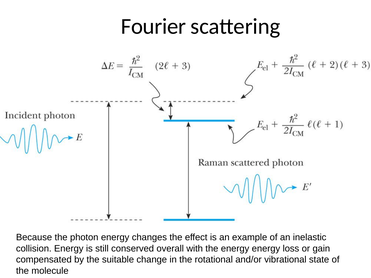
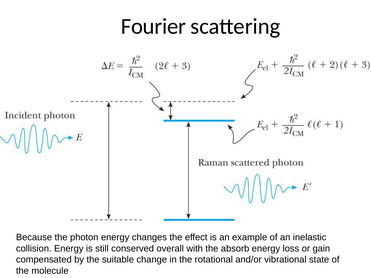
the energy: energy -> absorb
